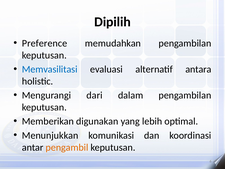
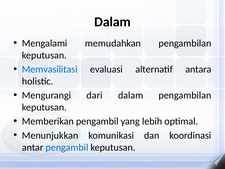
Dipilih at (112, 22): Dipilih -> Dalam
Preference: Preference -> Mengalami
Memberikan digunakan: digunakan -> pengambil
pengambil at (67, 147) colour: orange -> blue
